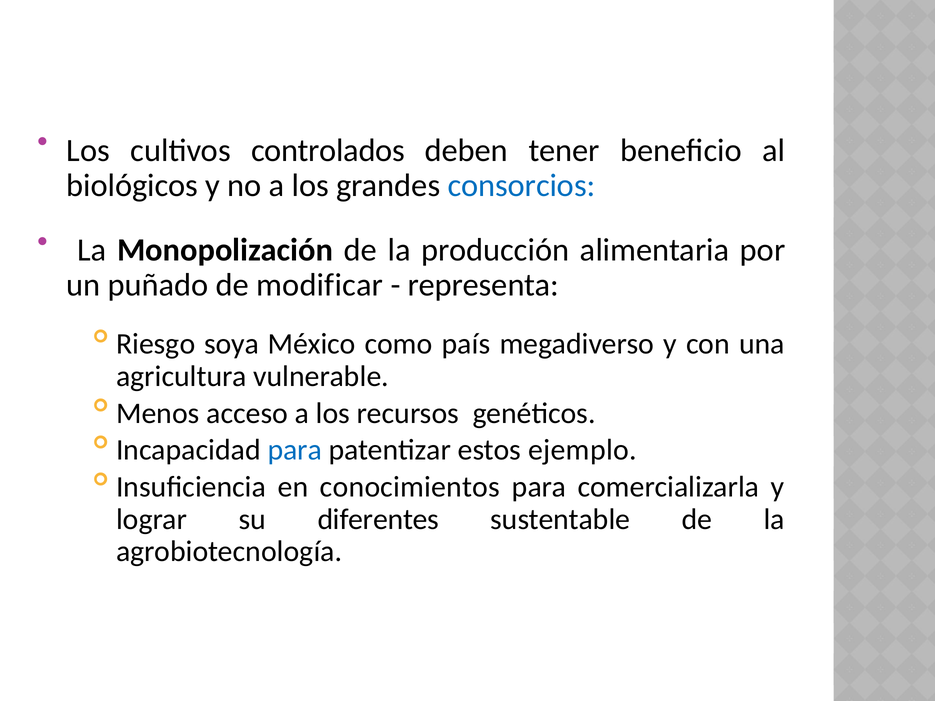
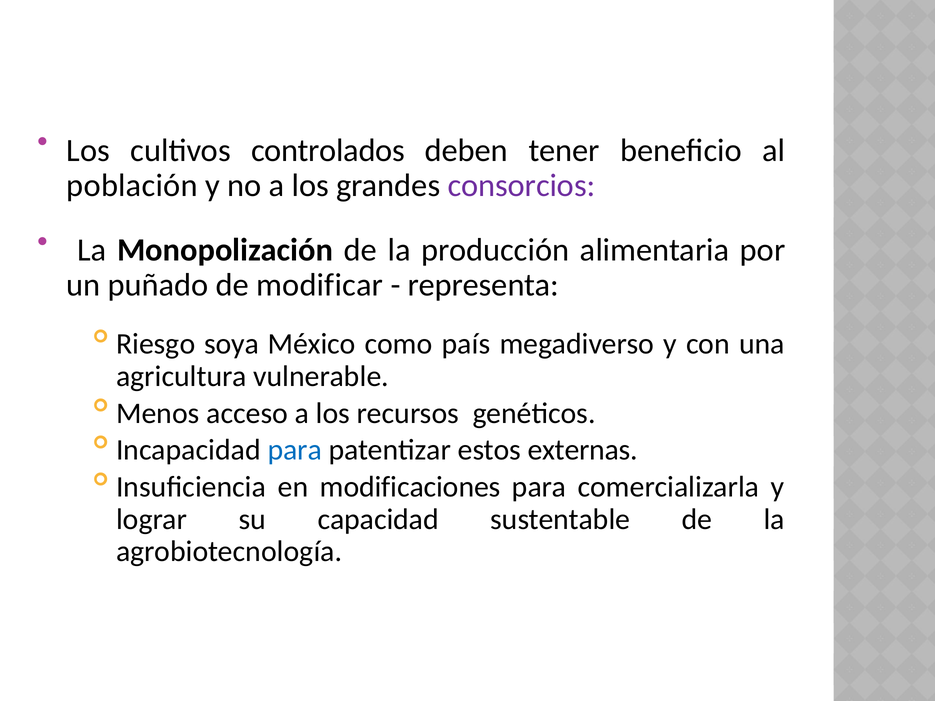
biológicos: biológicos -> población
consorcios colour: blue -> purple
ejemplo: ejemplo -> externas
conocimientos: conocimientos -> modificaciones
diferentes: diferentes -> capacidad
